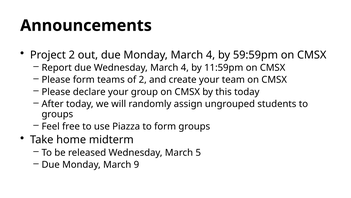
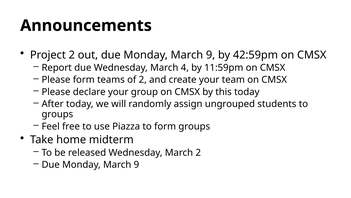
4 at (211, 55): 4 -> 9
59:59pm: 59:59pm -> 42:59pm
March 5: 5 -> 2
